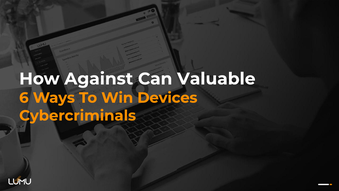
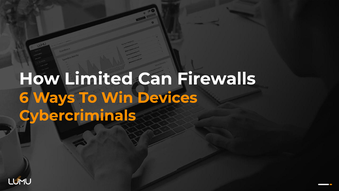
Against: Against -> Limited
Valuable: Valuable -> Firewalls
